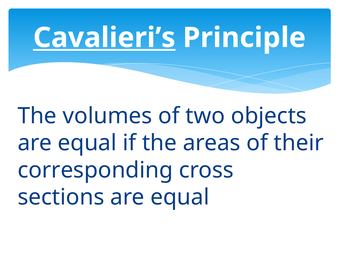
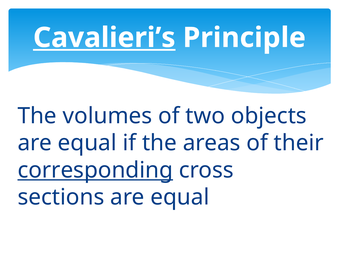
corresponding underline: none -> present
